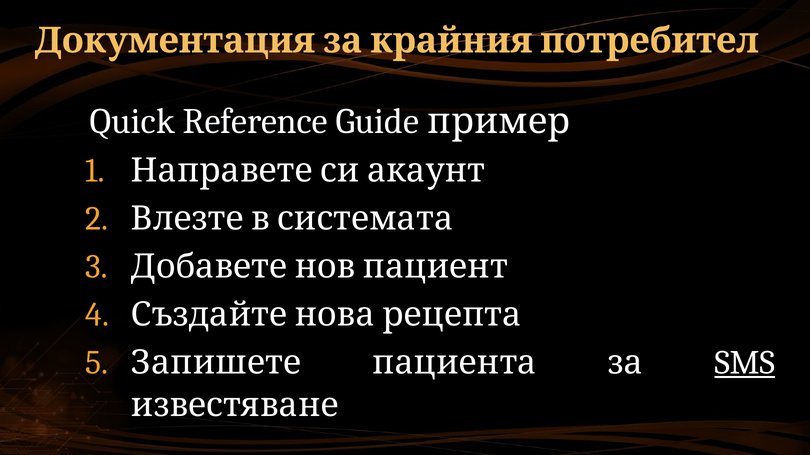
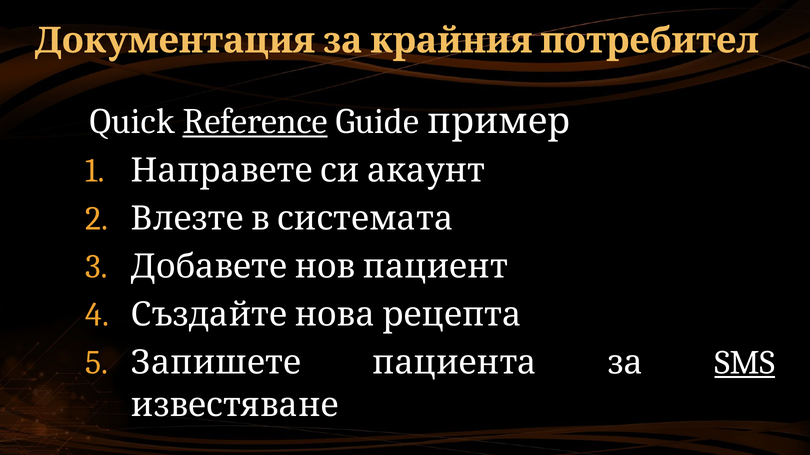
Reference underline: none -> present
